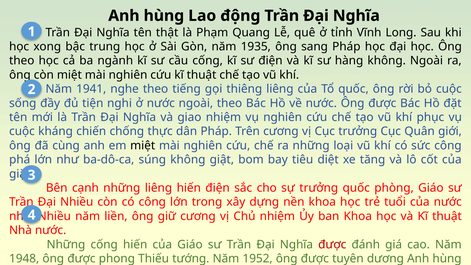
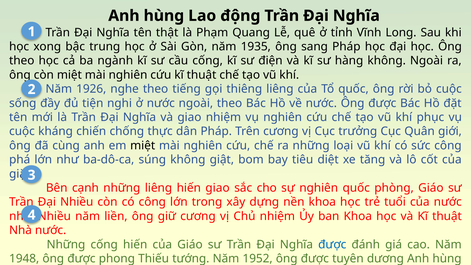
1941: 1941 -> 1926
hiến điện: điện -> giao
sự trưởng: trưởng -> nghiên
được at (332, 244) colour: red -> blue
